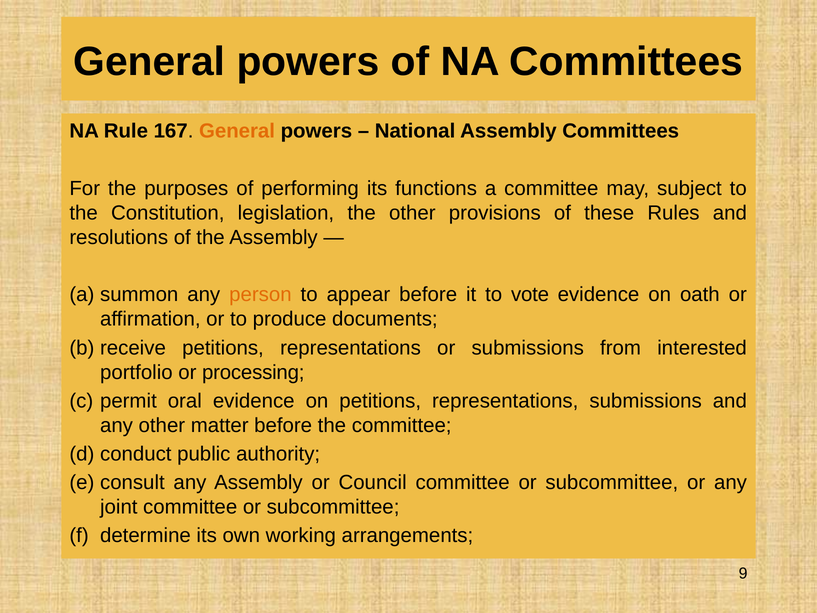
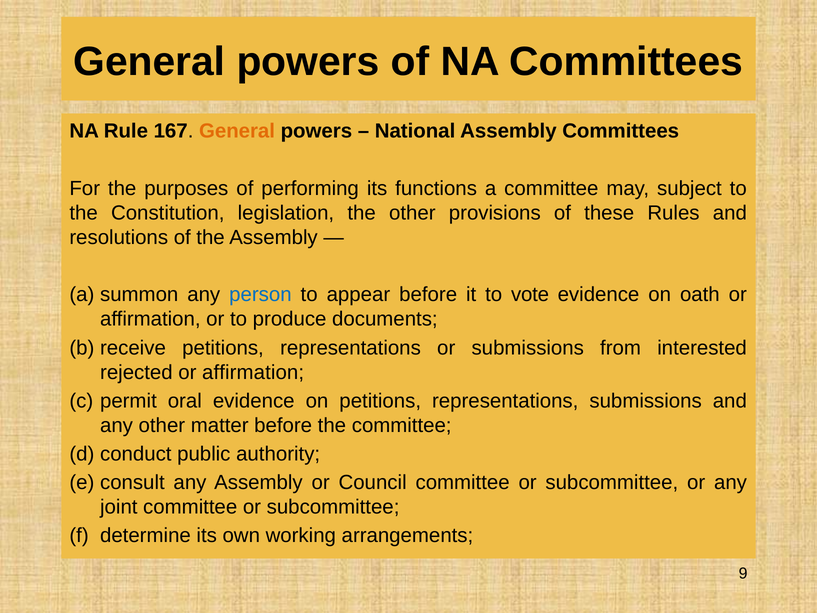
person colour: orange -> blue
portfolio: portfolio -> rejected
processing at (253, 372): processing -> affirmation
